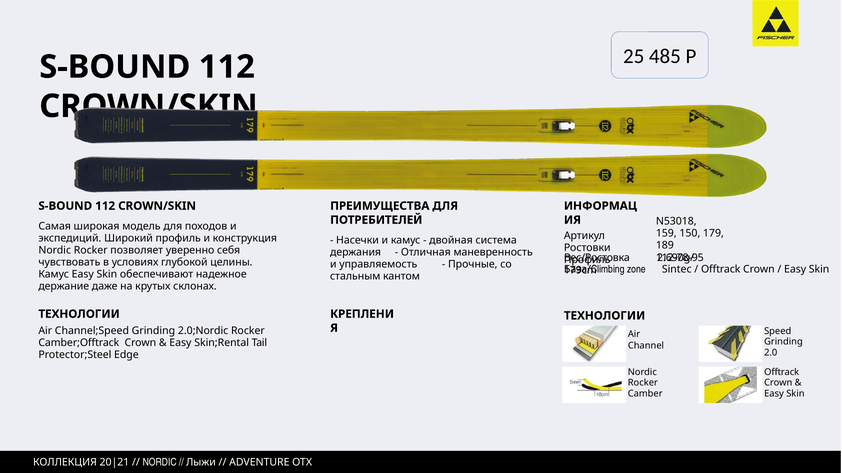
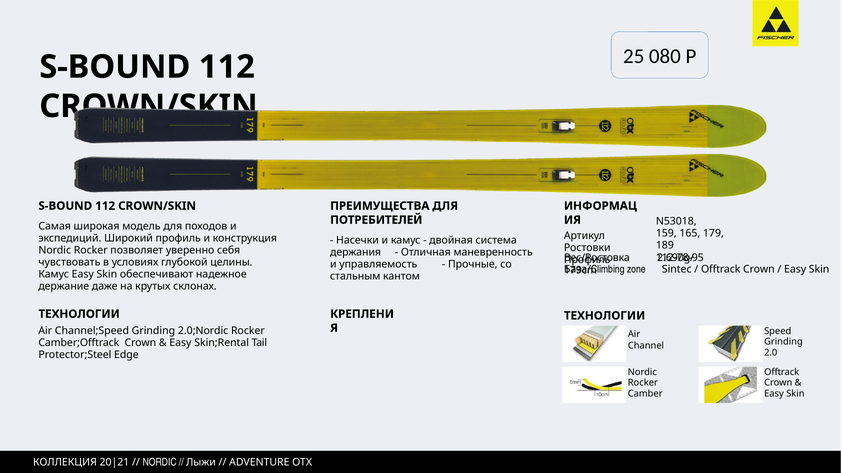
485: 485 -> 080
150: 150 -> 165
